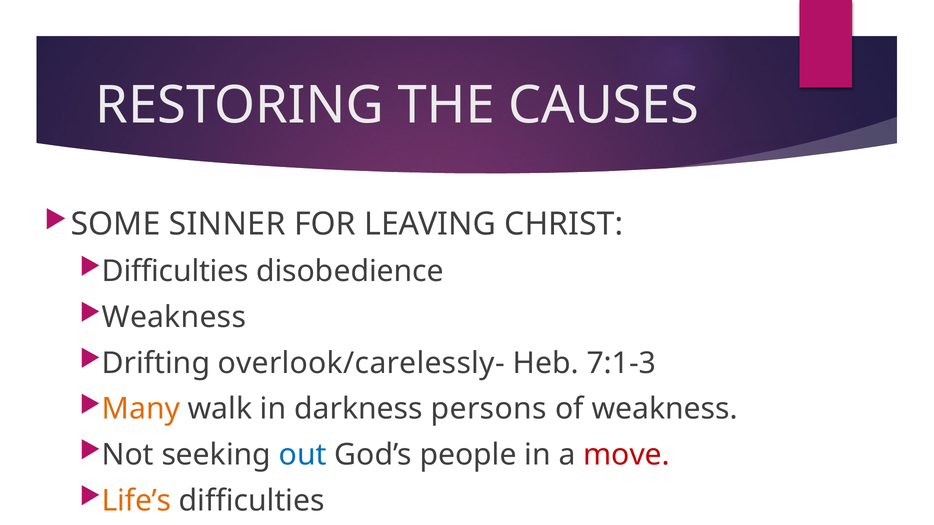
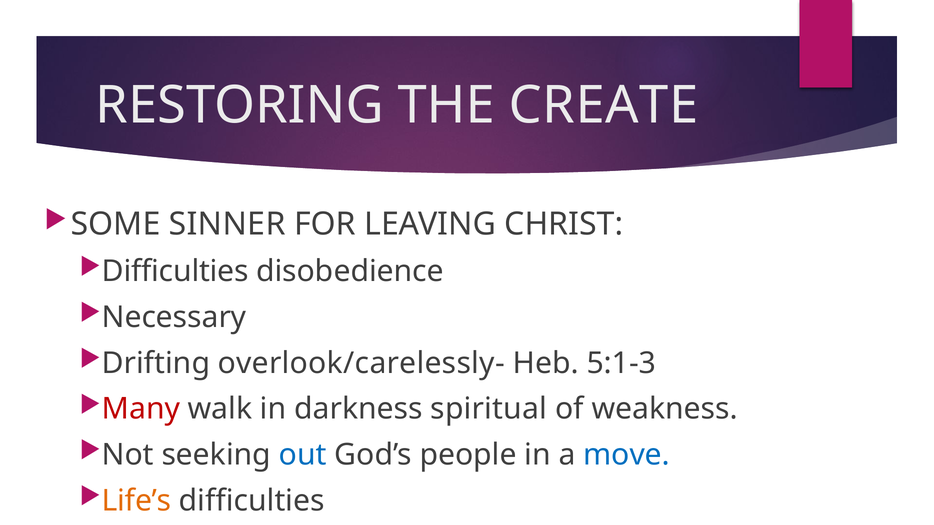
CAUSES: CAUSES -> CREATE
Weakness at (174, 317): Weakness -> Necessary
7:1-3: 7:1-3 -> 5:1-3
Many colour: orange -> red
persons: persons -> spiritual
move colour: red -> blue
